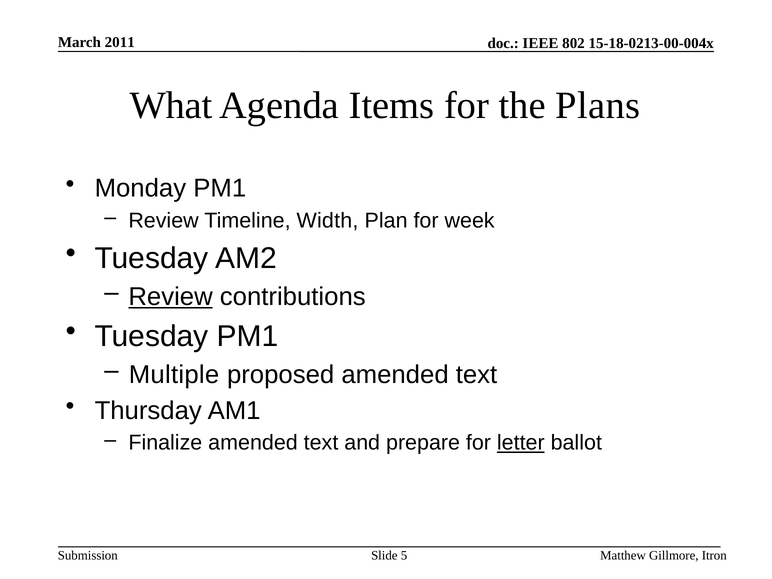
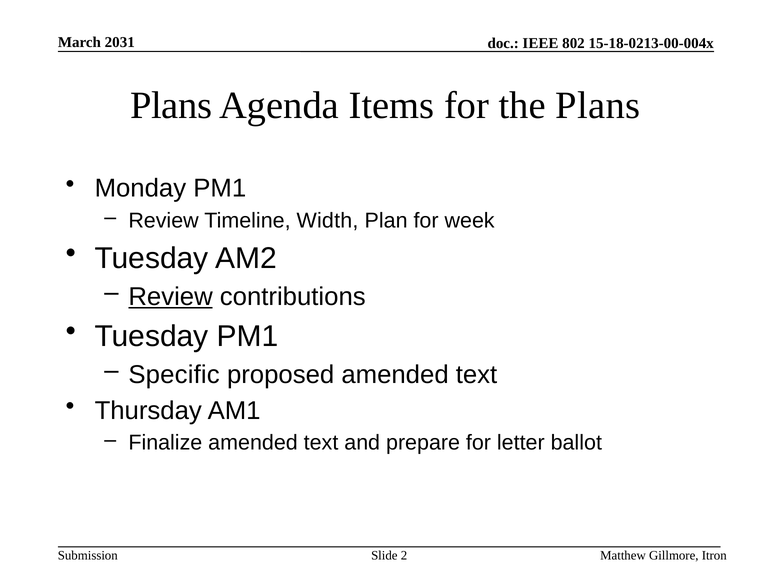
2011: 2011 -> 2031
What at (171, 106): What -> Plans
Multiple: Multiple -> Specific
letter underline: present -> none
5: 5 -> 2
